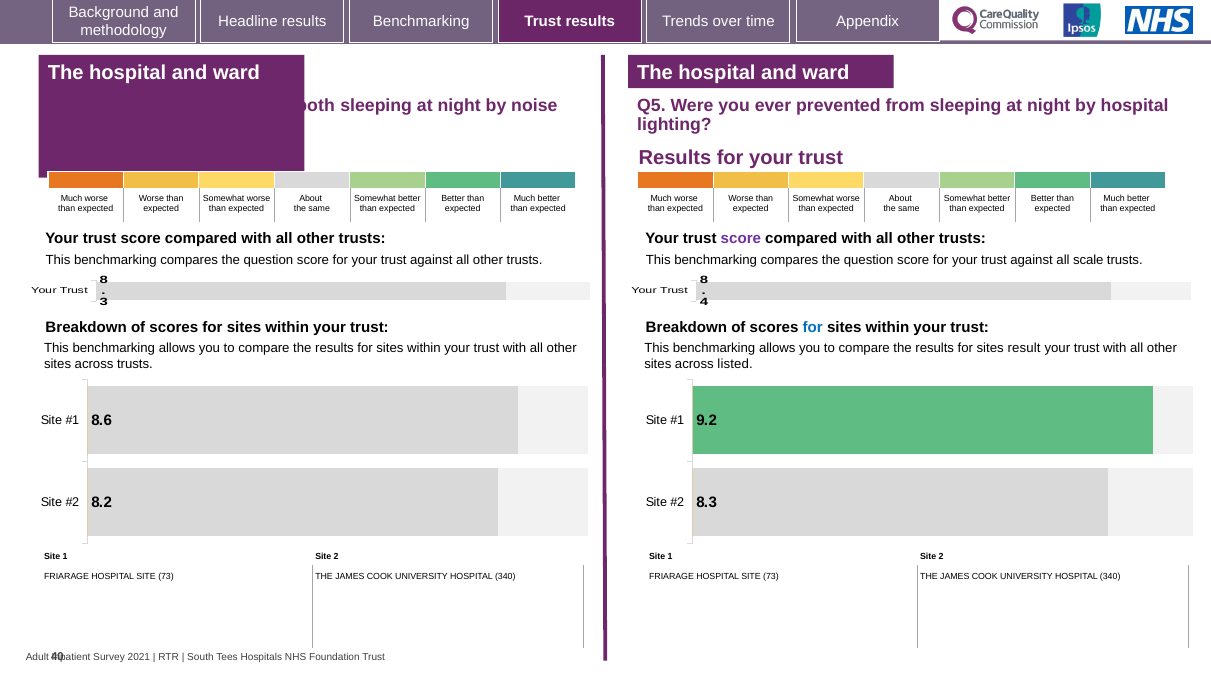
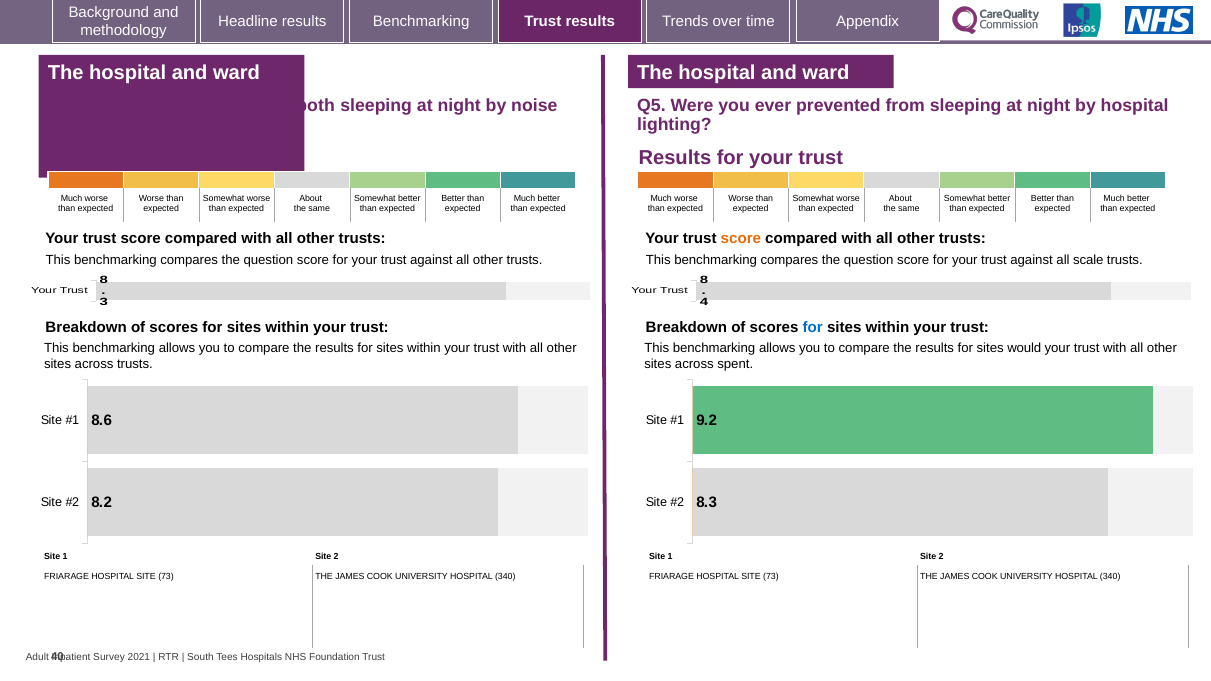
score at (741, 239) colour: purple -> orange
result: result -> would
listed: listed -> spent
